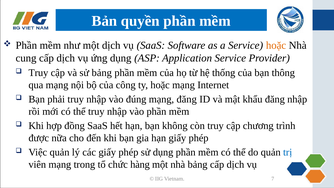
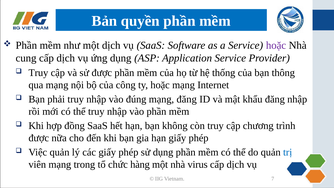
hoặc at (276, 45) colour: orange -> purple
sử bảng: bảng -> được
nhà bảng: bảng -> virus
